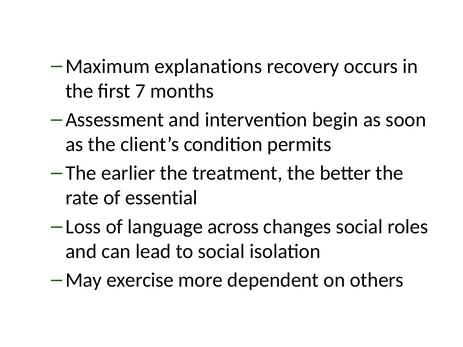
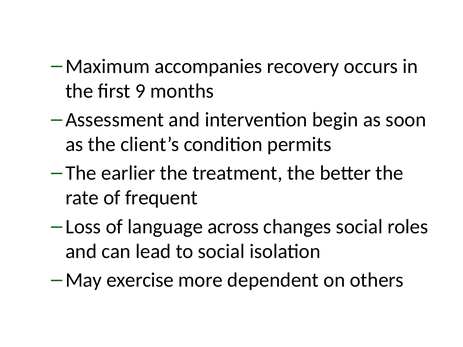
explanations: explanations -> accompanies
7: 7 -> 9
essential: essential -> frequent
